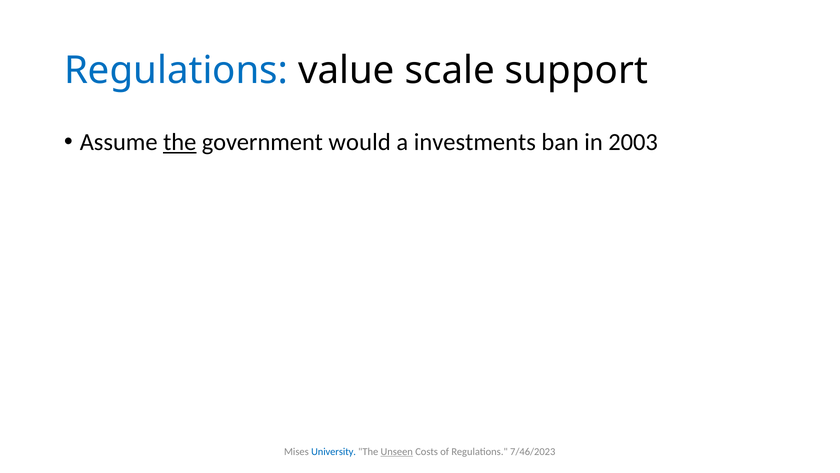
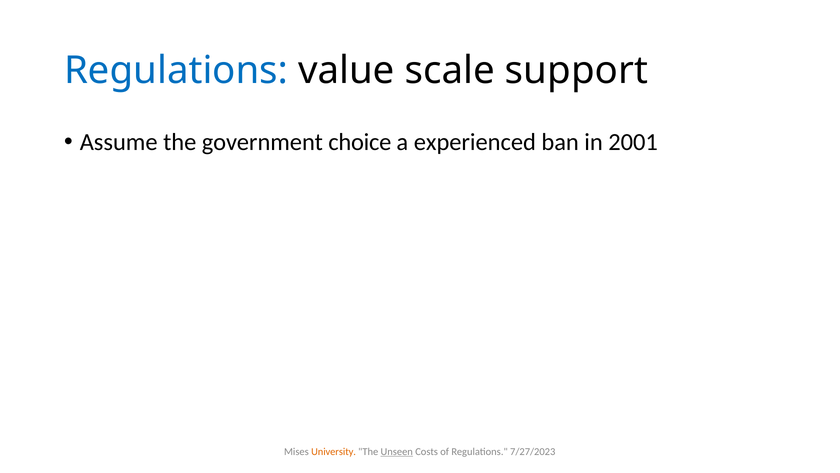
the at (180, 142) underline: present -> none
would: would -> choice
investments: investments -> experienced
2003: 2003 -> 2001
University colour: blue -> orange
7/46/2023: 7/46/2023 -> 7/27/2023
